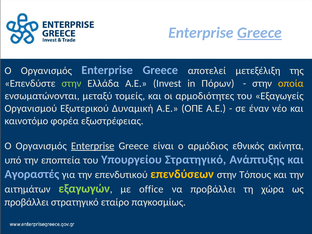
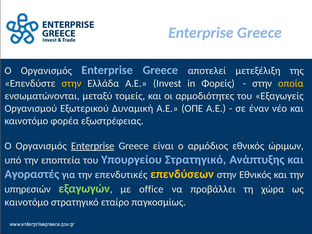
Greece at (260, 33) underline: present -> none
στην at (71, 83) colour: light green -> yellow
Πόρων: Πόρων -> Φορείς
ακίνητα: ακίνητα -> ώριμων
επενδυτικού: επενδυτικού -> επενδυτικές
στην Τόπους: Τόπους -> Εθνικός
αιτημάτων: αιτημάτων -> υπηρεσιών
προβάλλει at (27, 202): προβάλλει -> καινοτόμο
